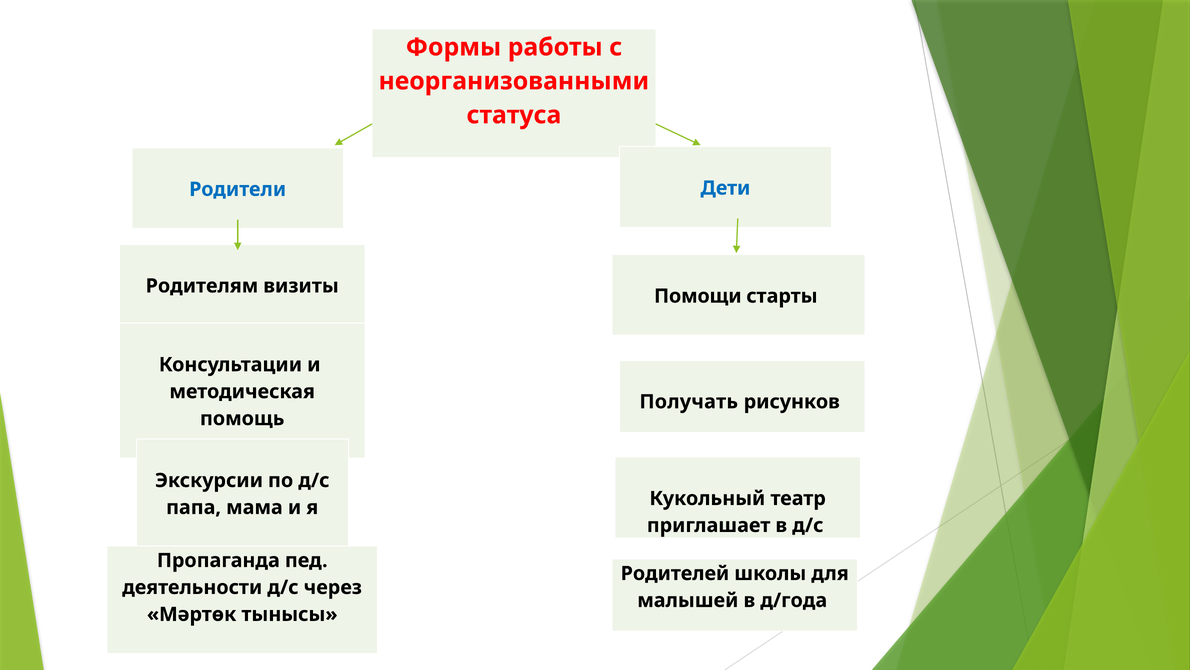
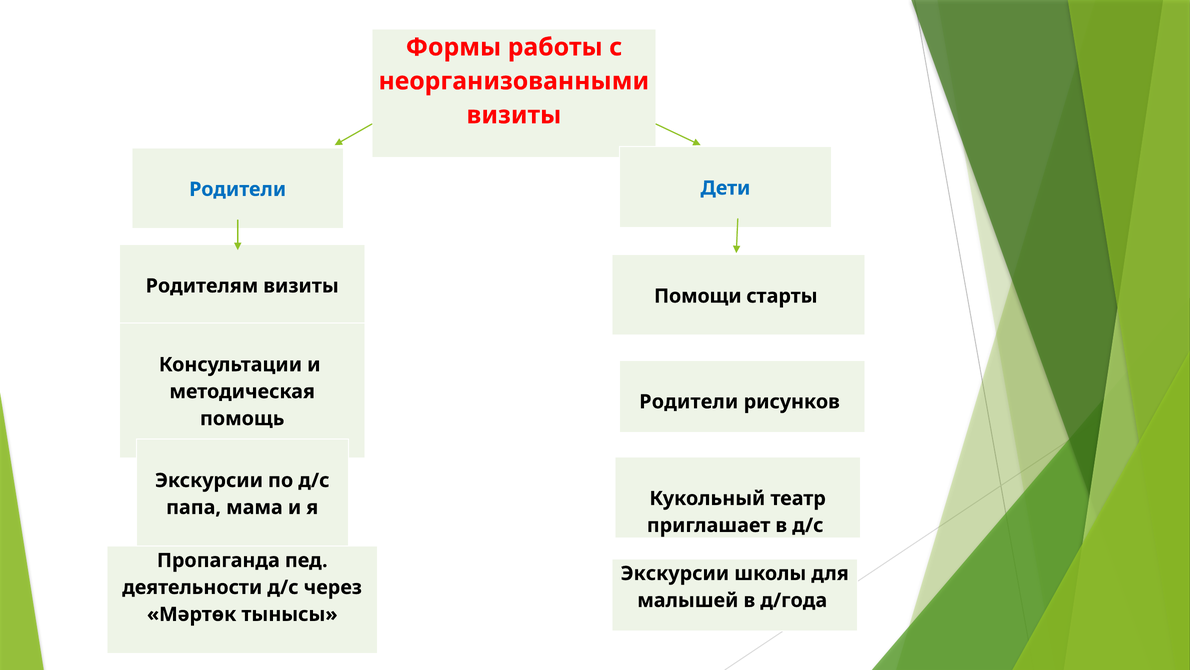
статуса at (514, 115): статуса -> визиты
Получать at (689, 401): Получать -> Родители
Родителей at (675, 573): Родителей -> Экскурсии
